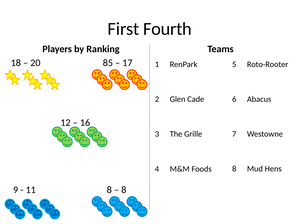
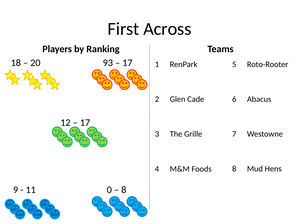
Fourth: Fourth -> Across
85: 85 -> 93
16 at (85, 123): 16 -> 17
11 8: 8 -> 0
